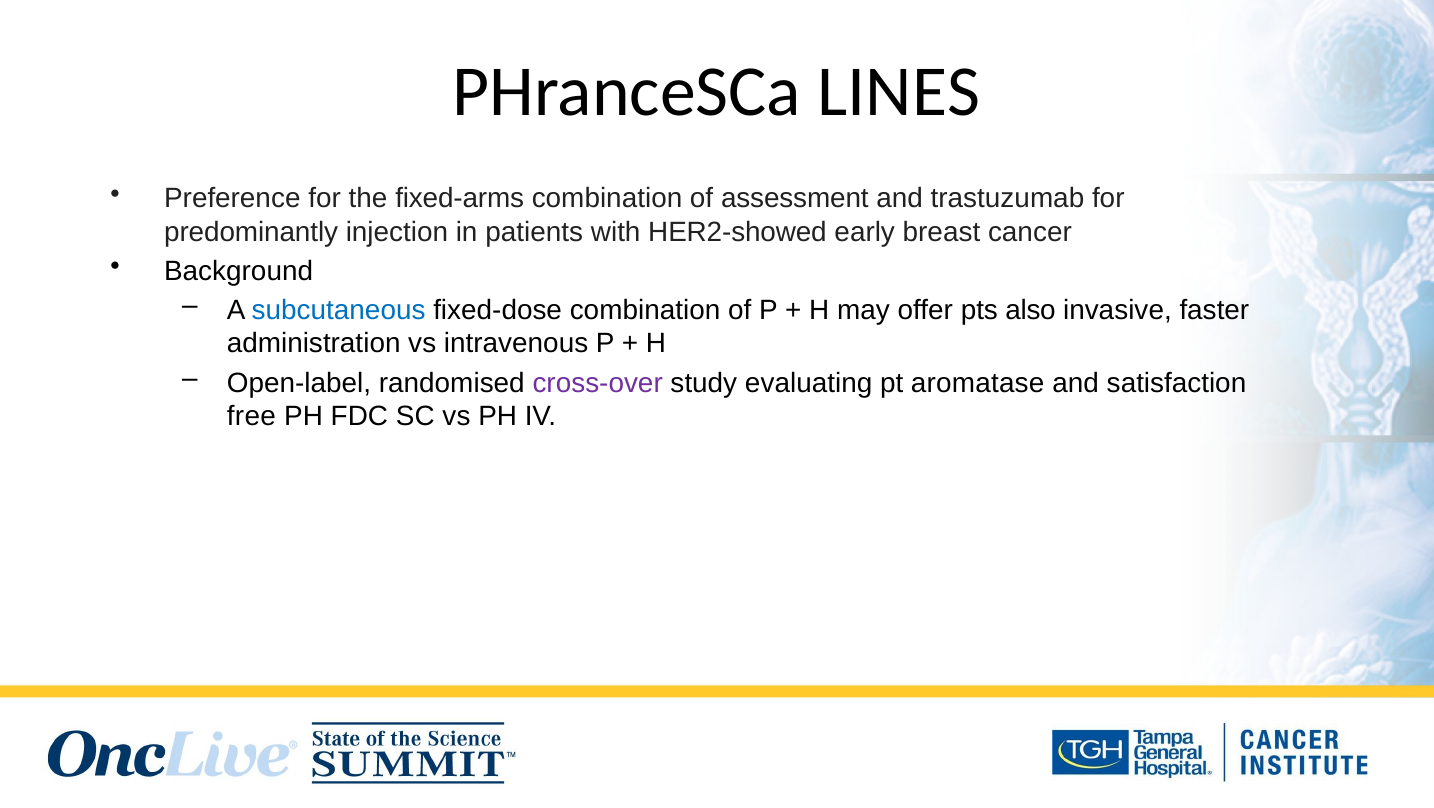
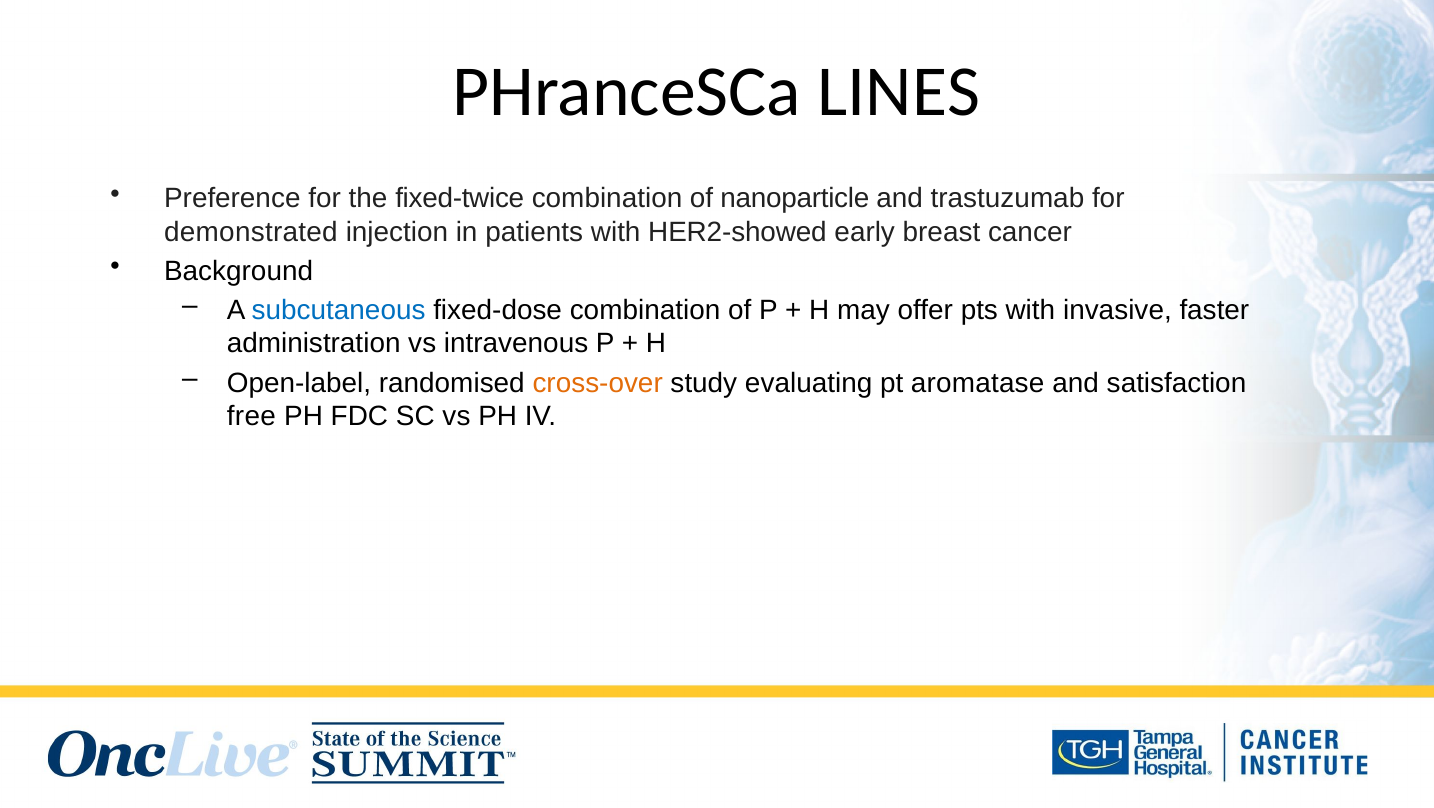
fixed-arms: fixed-arms -> fixed-twice
assessment: assessment -> nanoparticle
predominantly: predominantly -> demonstrated
pts also: also -> with
cross-over colour: purple -> orange
